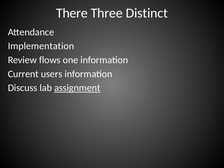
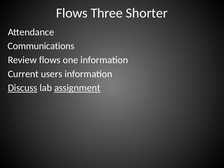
There at (72, 13): There -> Flows
Distinct: Distinct -> Shorter
Implementation: Implementation -> Communications
Discuss underline: none -> present
